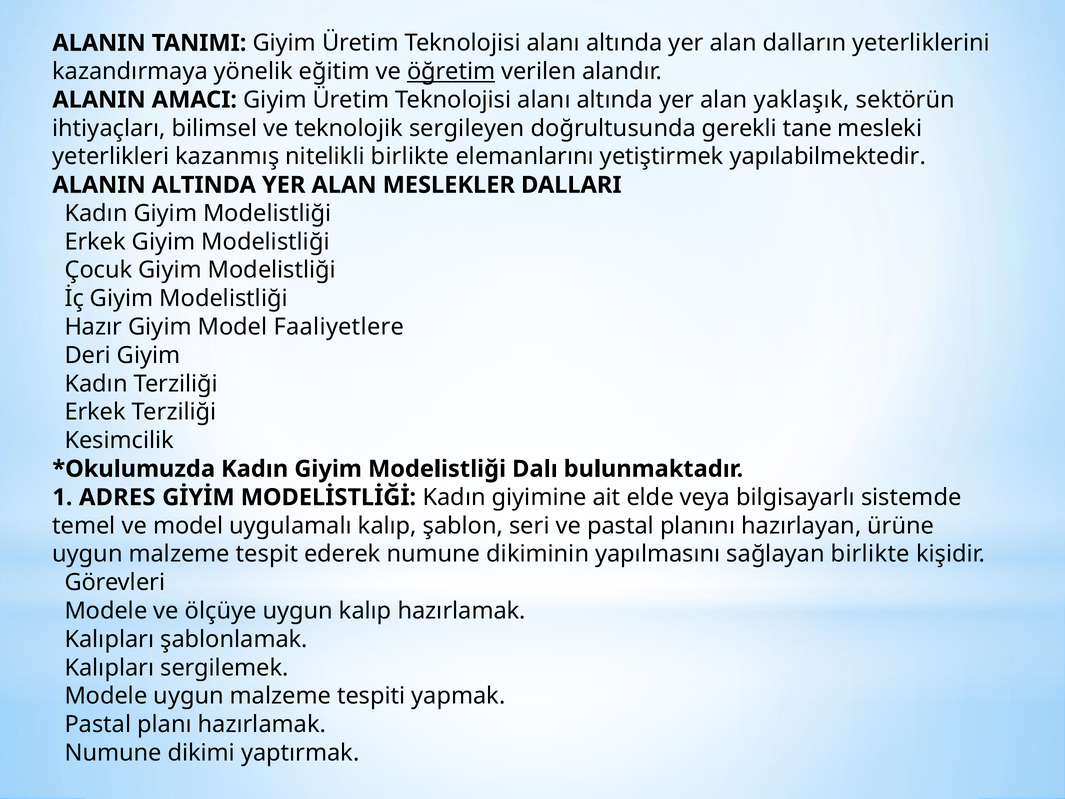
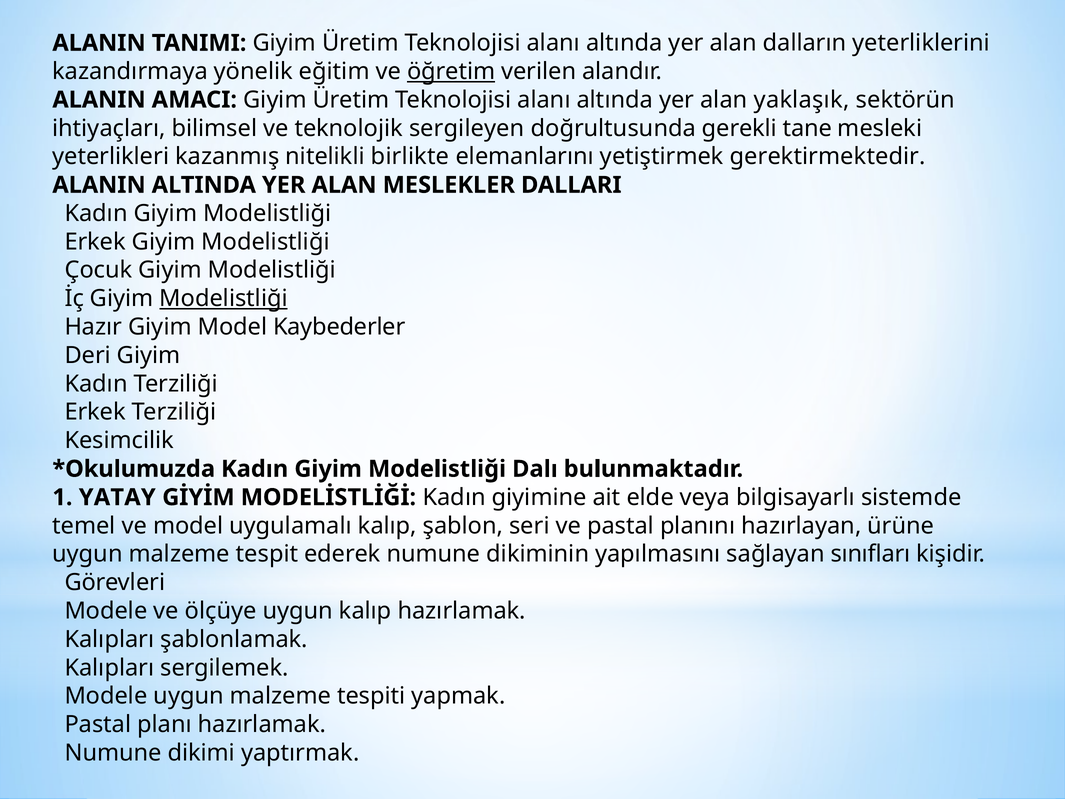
yapılabilmektedir: yapılabilmektedir -> gerektirmektedir
Modelistliği at (224, 298) underline: none -> present
Faaliyetlere: Faaliyetlere -> Kaybederler
ADRES: ADRES -> YATAY
sağlayan birlikte: birlikte -> sınıfları
